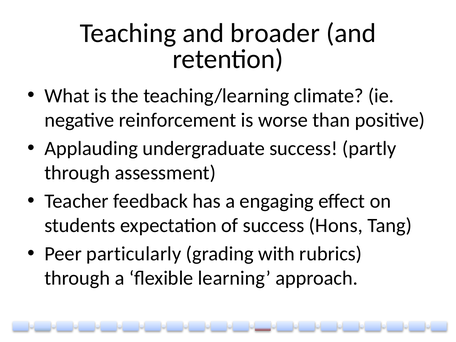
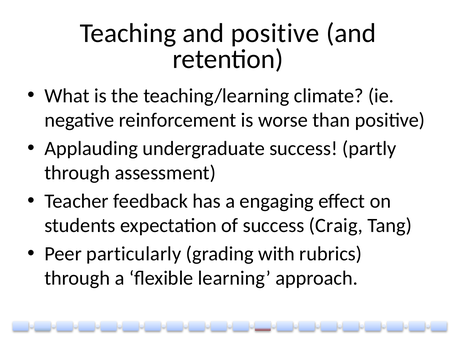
and broader: broader -> positive
Hons: Hons -> Craig
